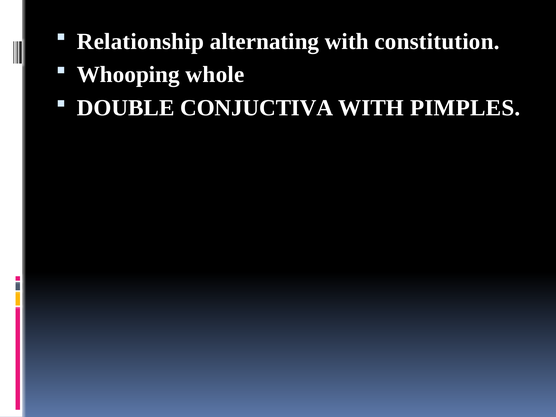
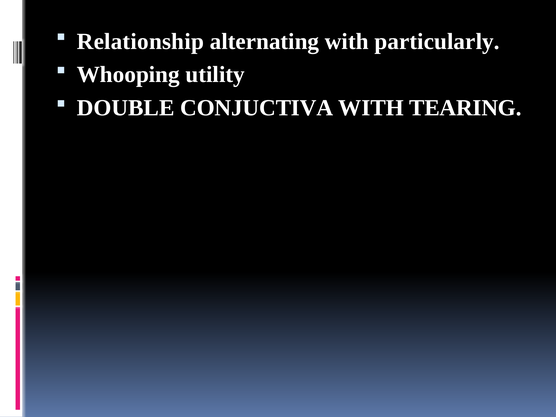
constitution: constitution -> particularly
whole: whole -> utility
PIMPLES: PIMPLES -> TEARING
